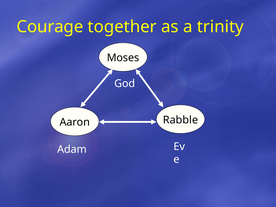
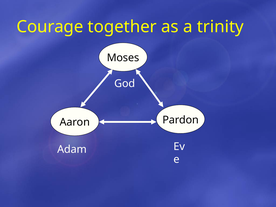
Rabble: Rabble -> Pardon
